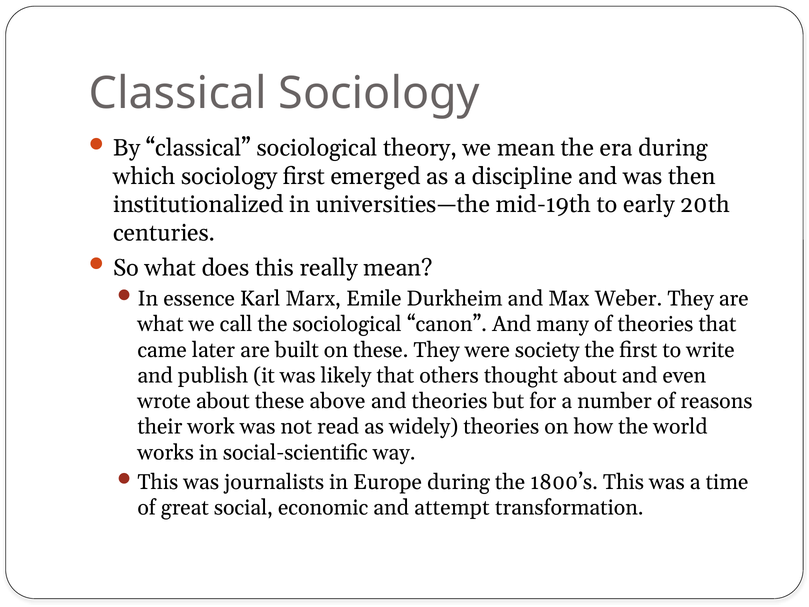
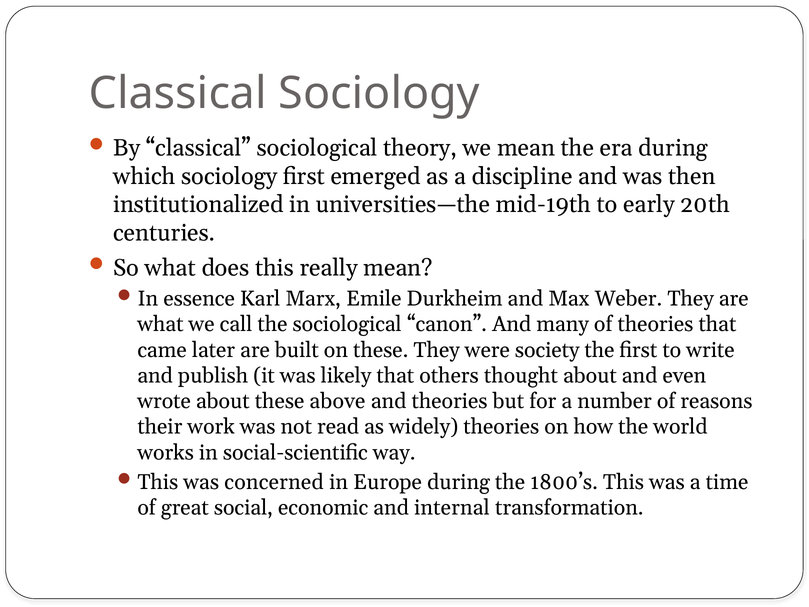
journalists: journalists -> concerned
attempt: attempt -> internal
